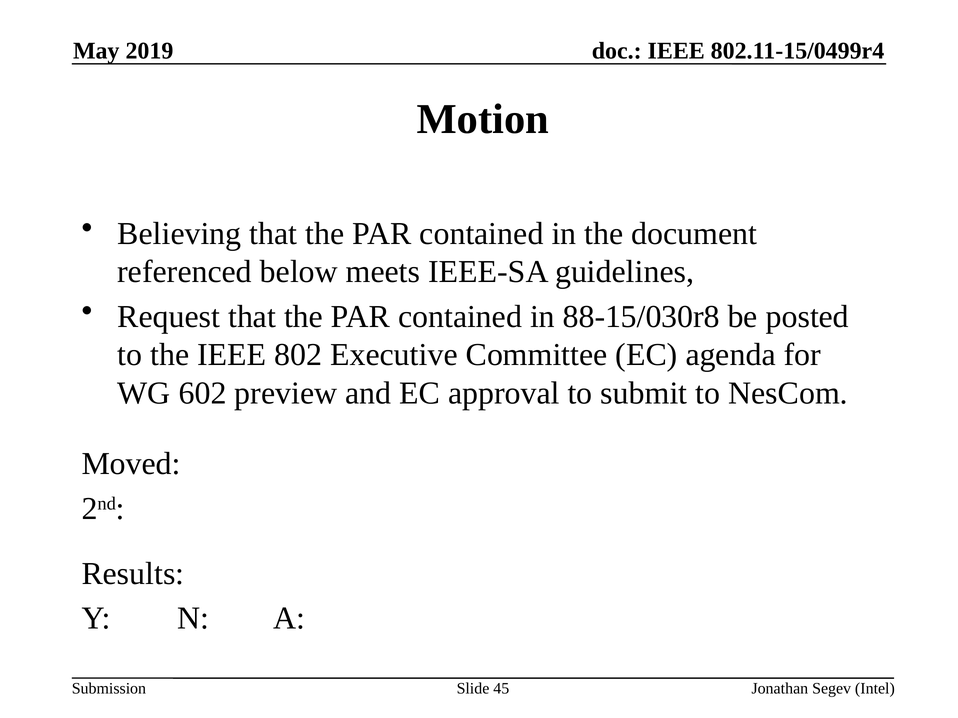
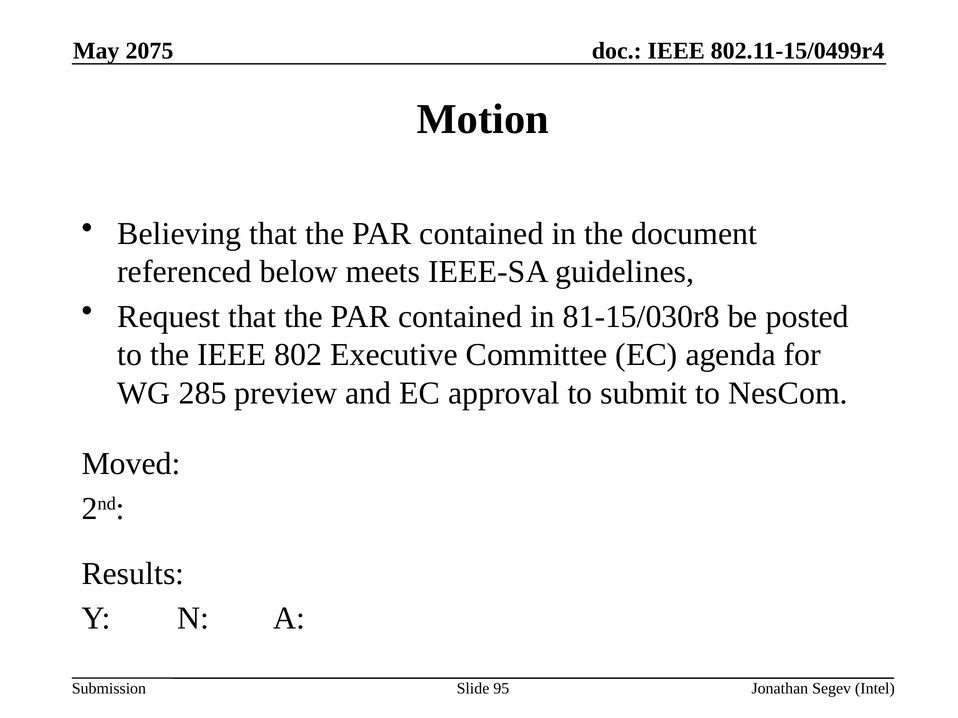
2019: 2019 -> 2075
88-15/030r8: 88-15/030r8 -> 81-15/030r8
602: 602 -> 285
45: 45 -> 95
